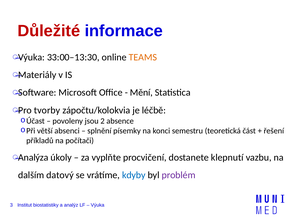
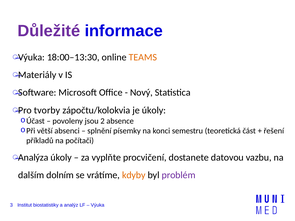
Důležité colour: red -> purple
33:00–13:30: 33:00–13:30 -> 18:00–13:30
Mění: Mění -> Nový
je léčbě: léčbě -> úkoly
klepnutí: klepnutí -> datovou
datový: datový -> dolním
kdyby colour: blue -> orange
